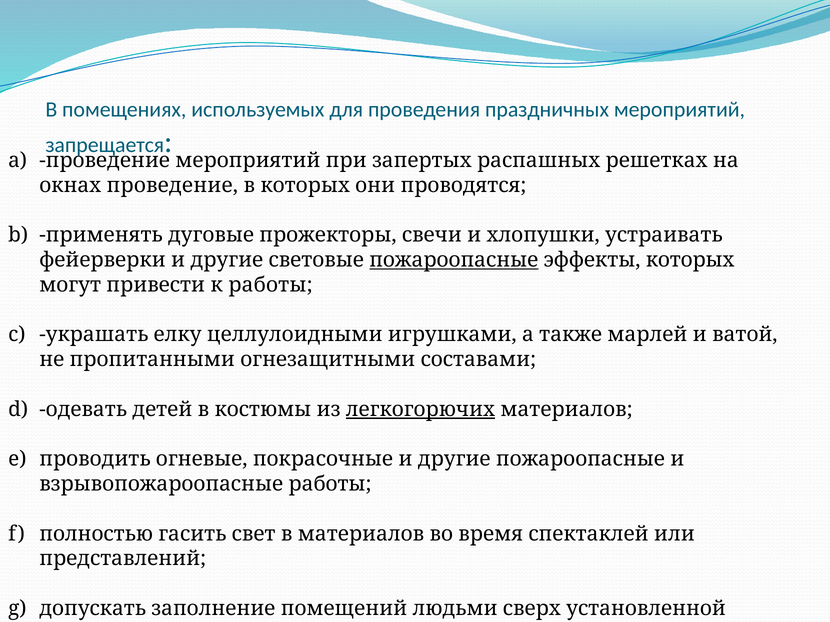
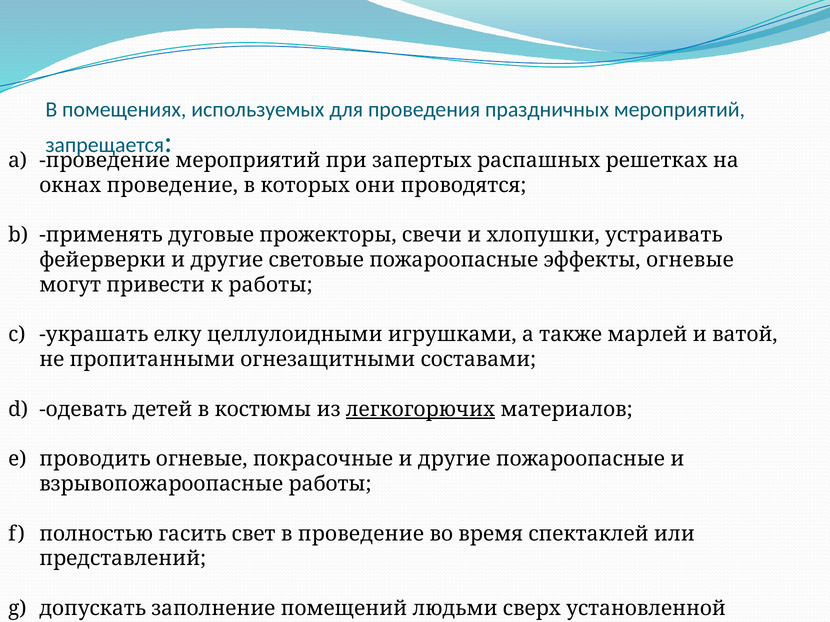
пожароопасные at (454, 260) underline: present -> none
эффекты которых: которых -> огневые
в материалов: материалов -> проведение
